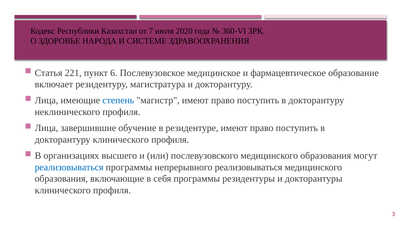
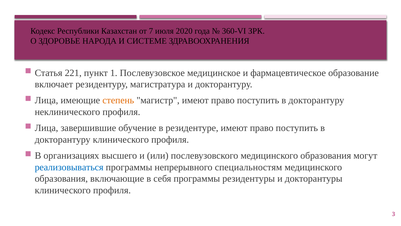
6: 6 -> 1
степень colour: blue -> orange
непрерывного реализовываться: реализовываться -> специальностям
